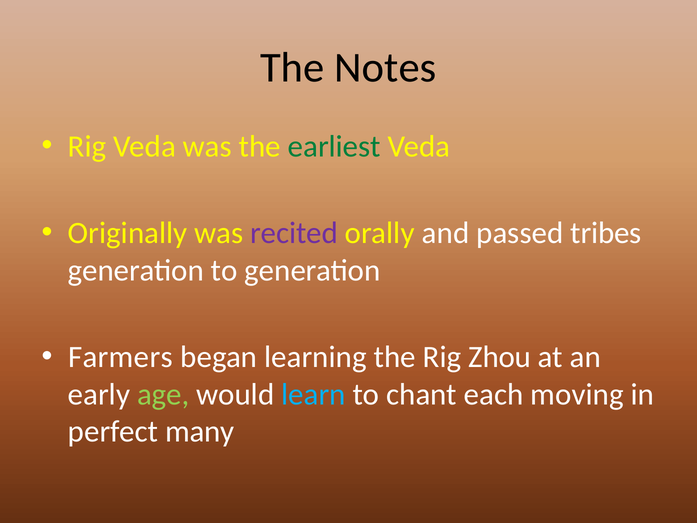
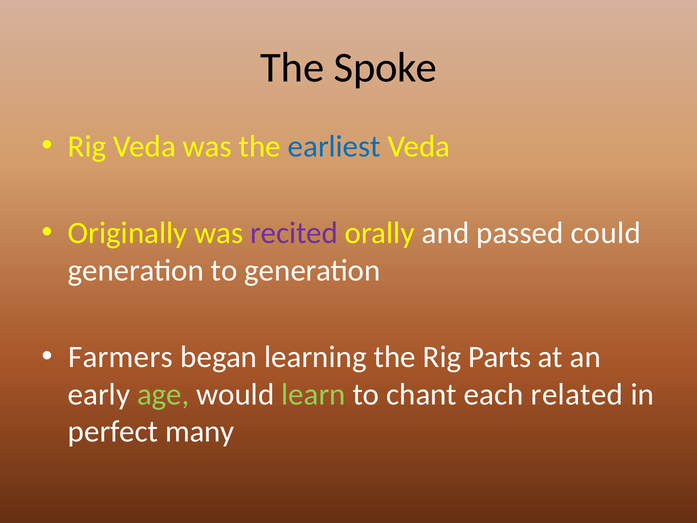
Notes: Notes -> Spoke
earliest colour: green -> blue
tribes: tribes -> could
Zhou: Zhou -> Parts
learn colour: light blue -> light green
moving: moving -> related
